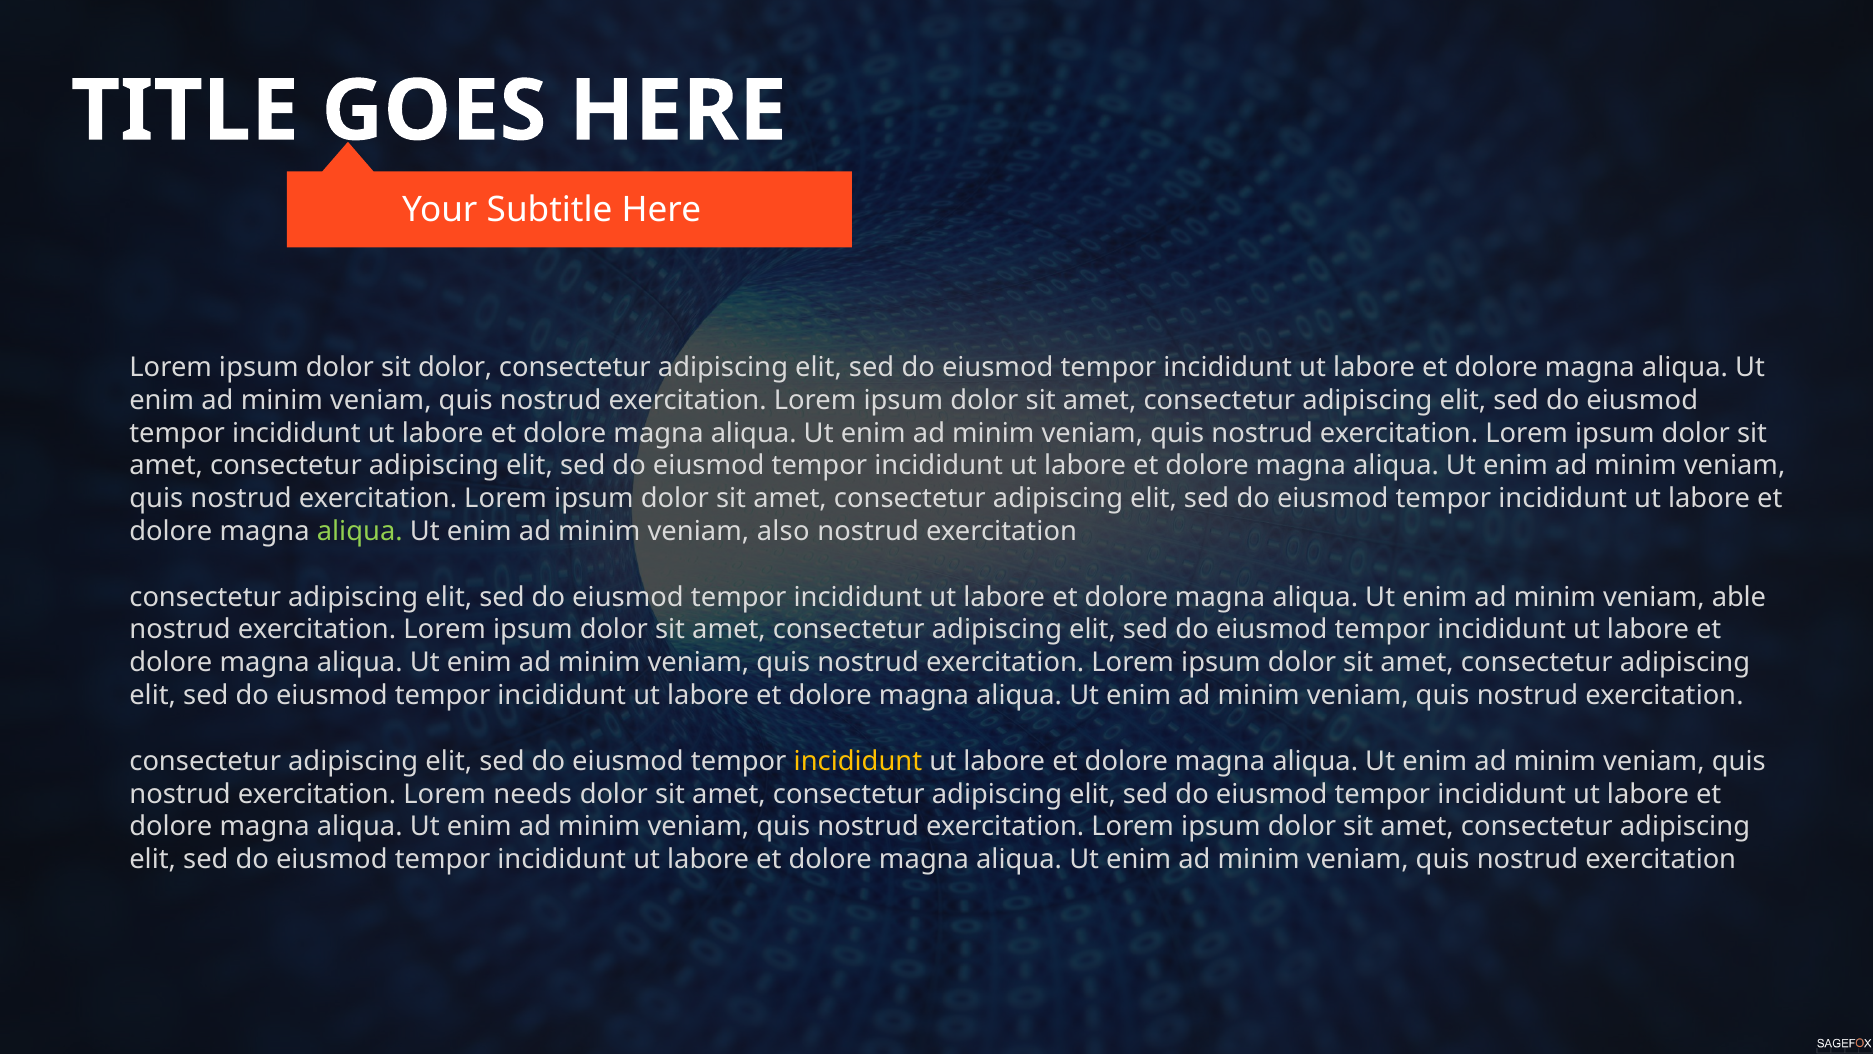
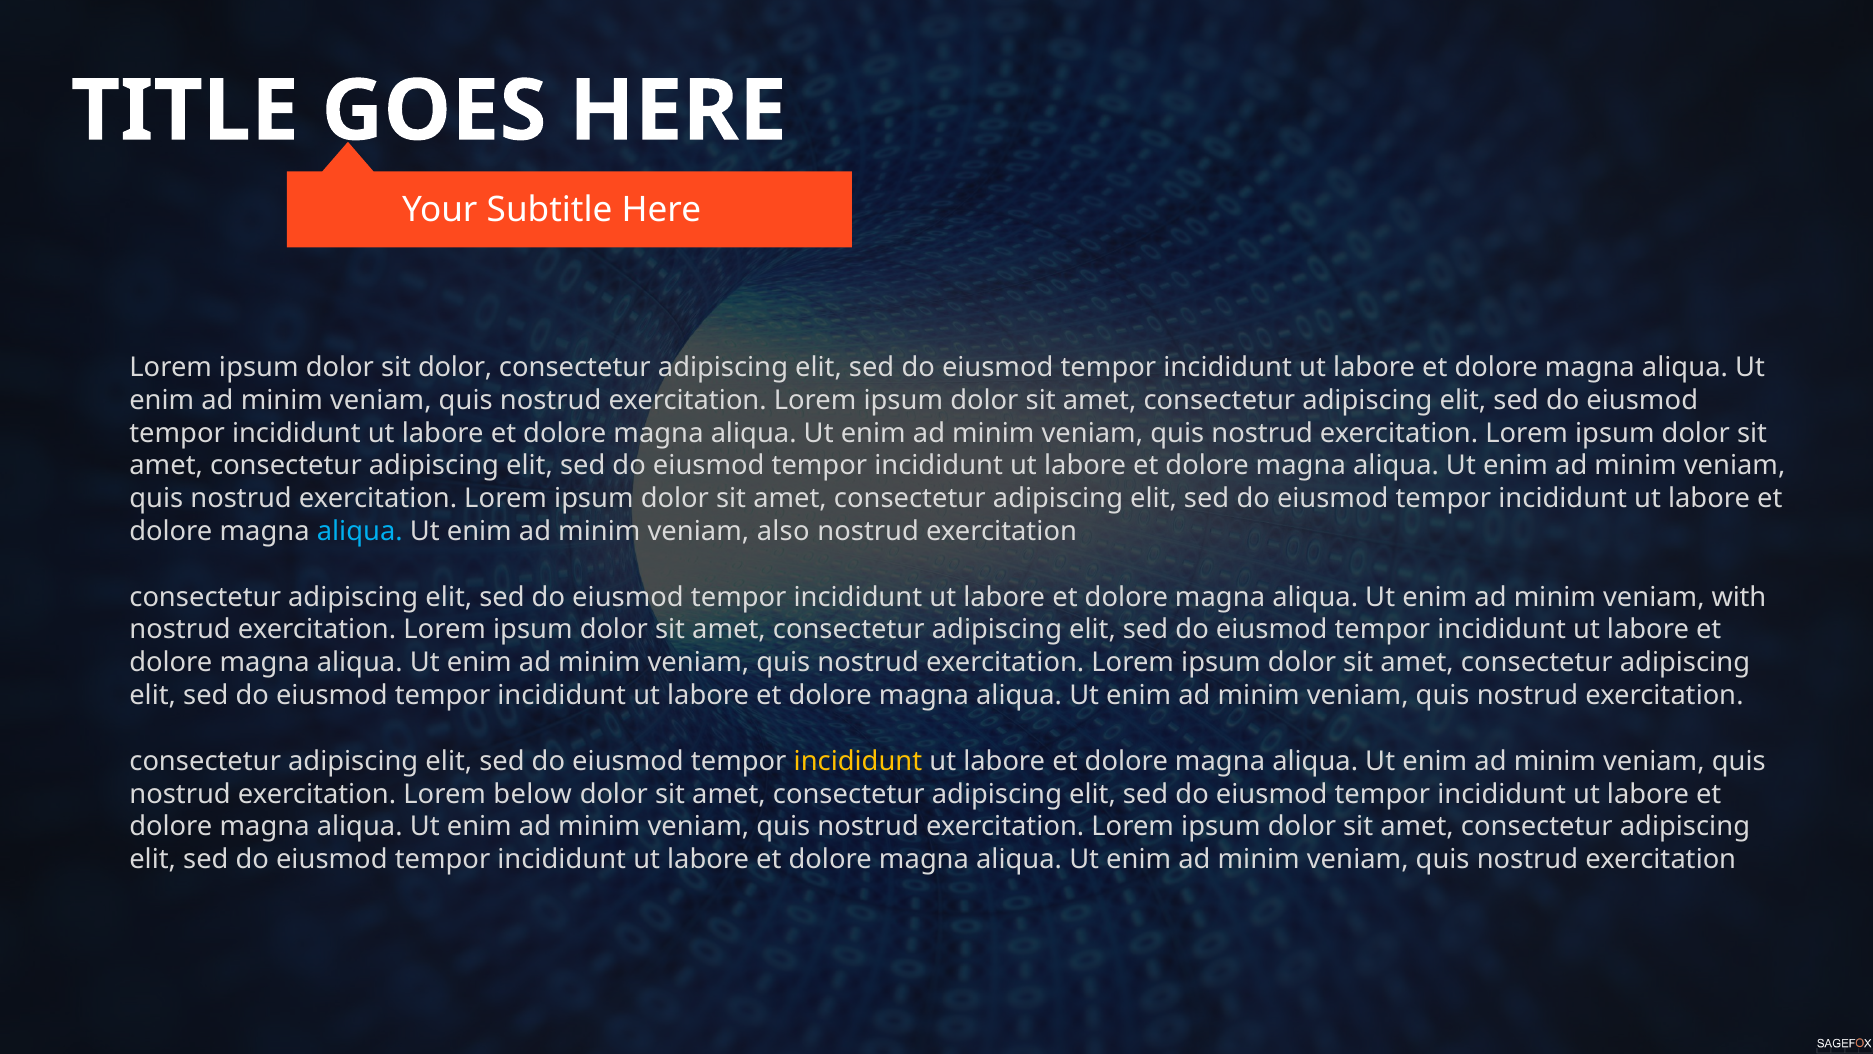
aliqua at (360, 531) colour: light green -> light blue
able: able -> with
needs: needs -> below
